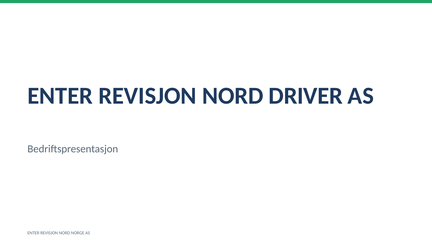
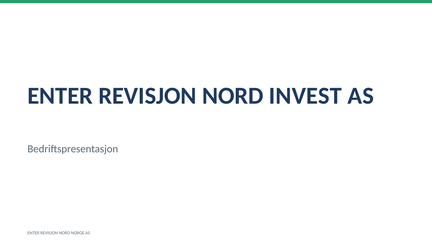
DRIVER: DRIVER -> INVEST
